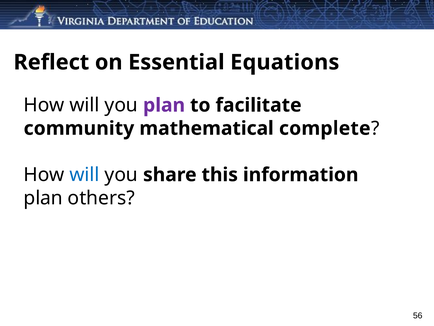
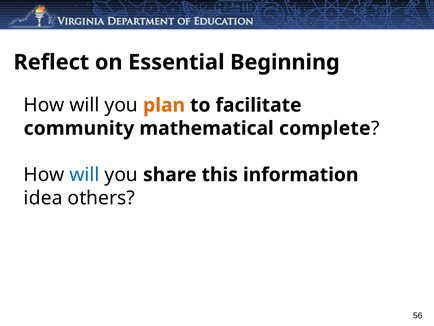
Equations: Equations -> Beginning
plan at (164, 105) colour: purple -> orange
plan at (43, 198): plan -> idea
